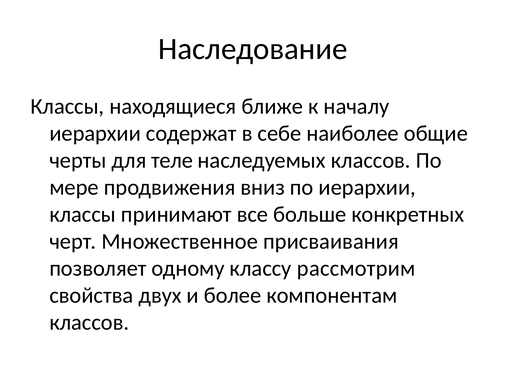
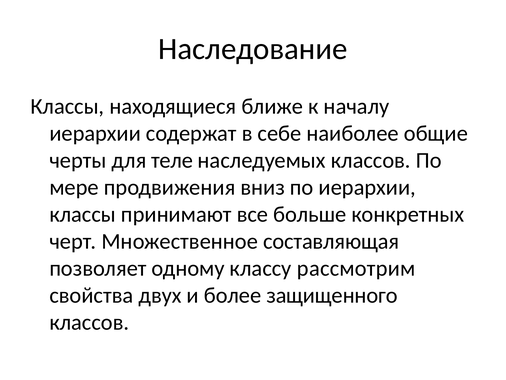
присваивания: присваивания -> составляющая
компонентам: компонентам -> защищенного
